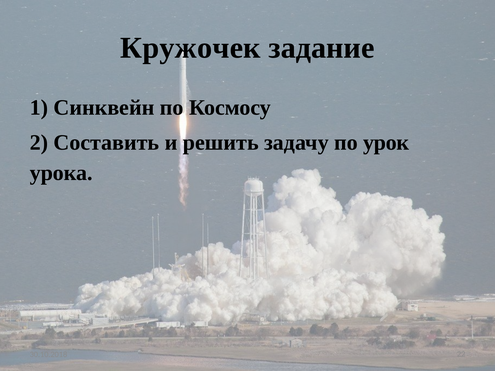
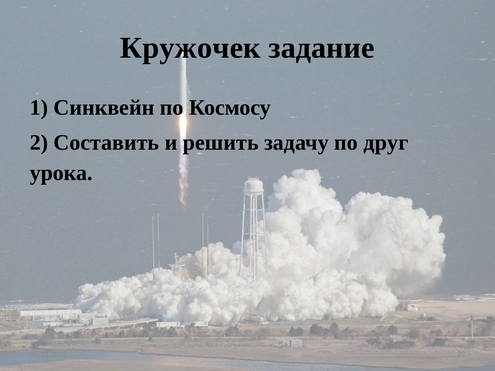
урок: урок -> друг
